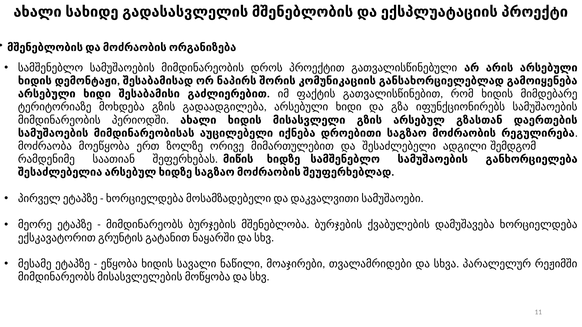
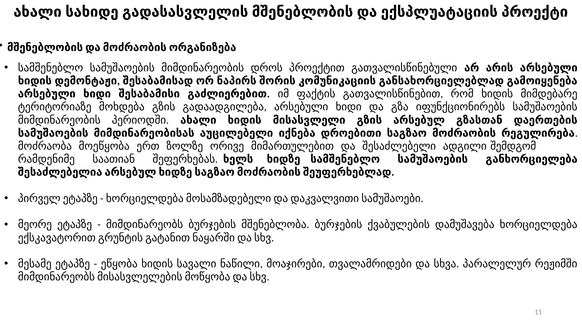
მიწის: მიწის -> ხელს
